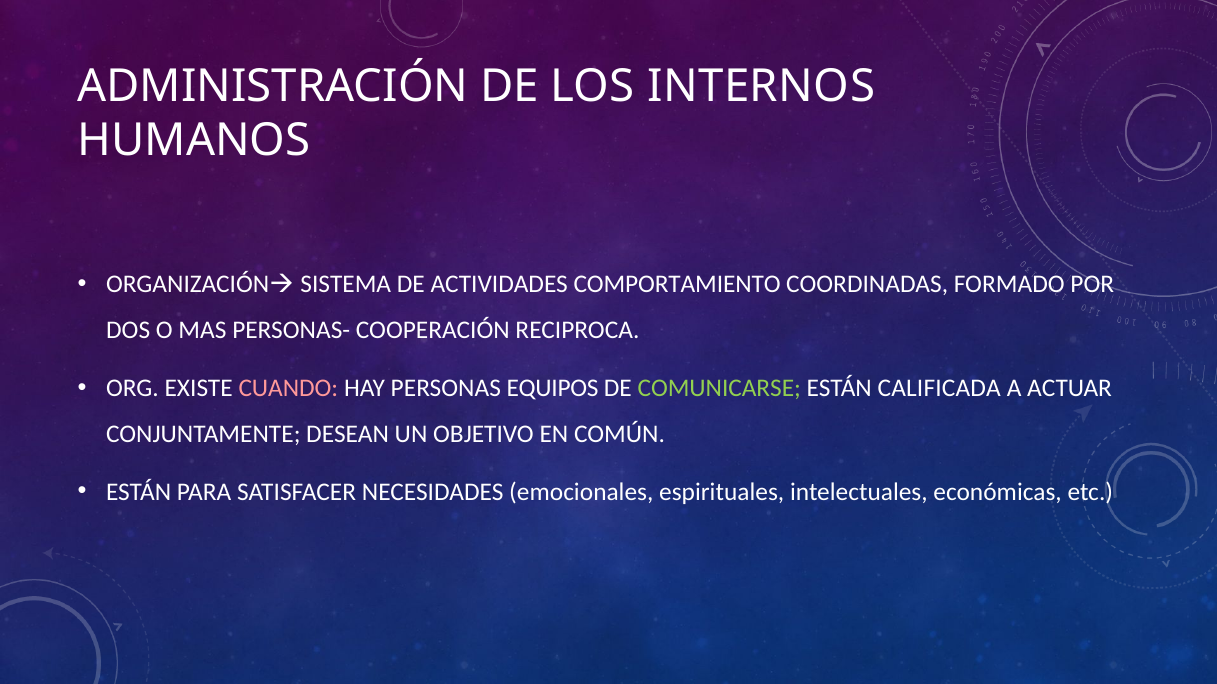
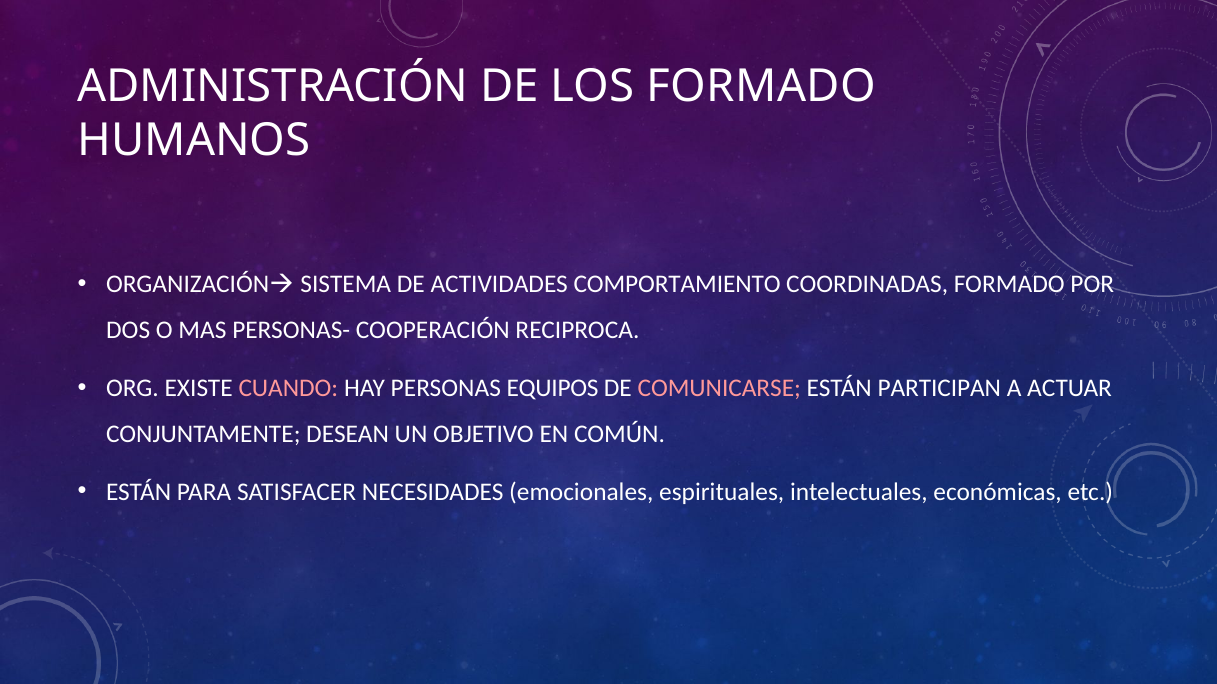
LOS INTERNOS: INTERNOS -> FORMADO
COMUNICARSE colour: light green -> pink
CALIFICADA: CALIFICADA -> PARTICIPAN
